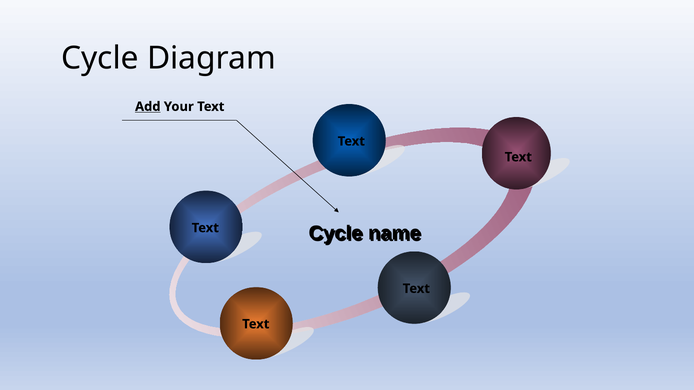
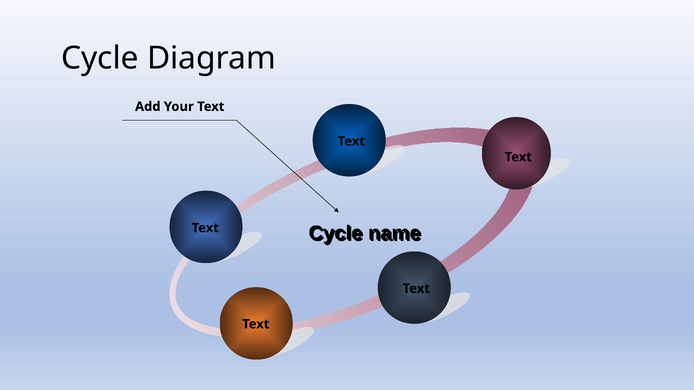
Add underline: present -> none
